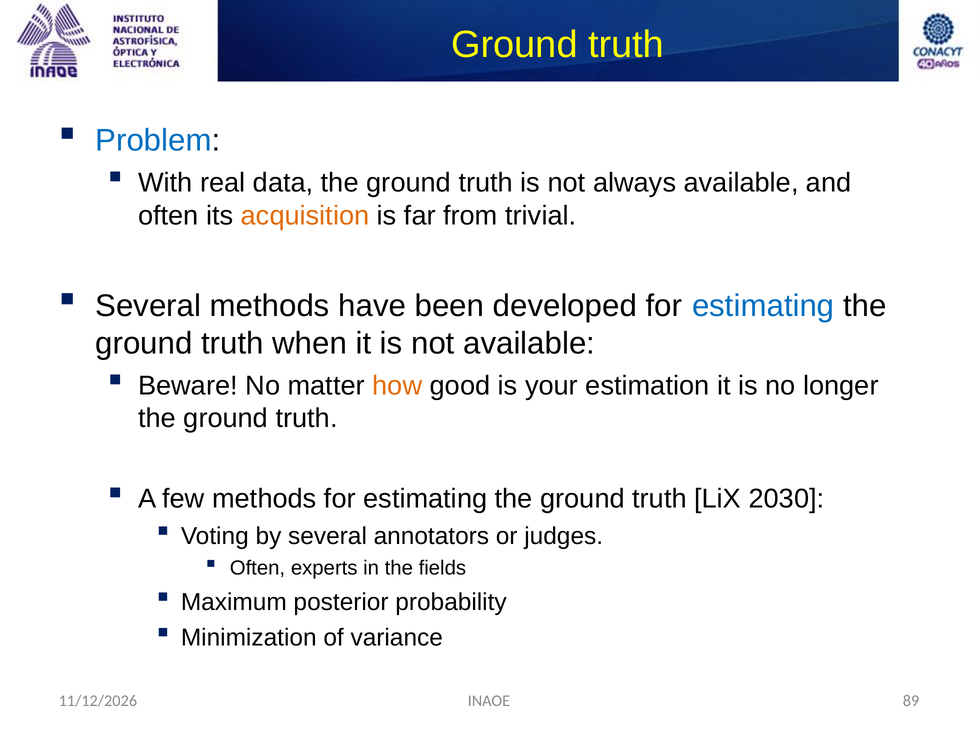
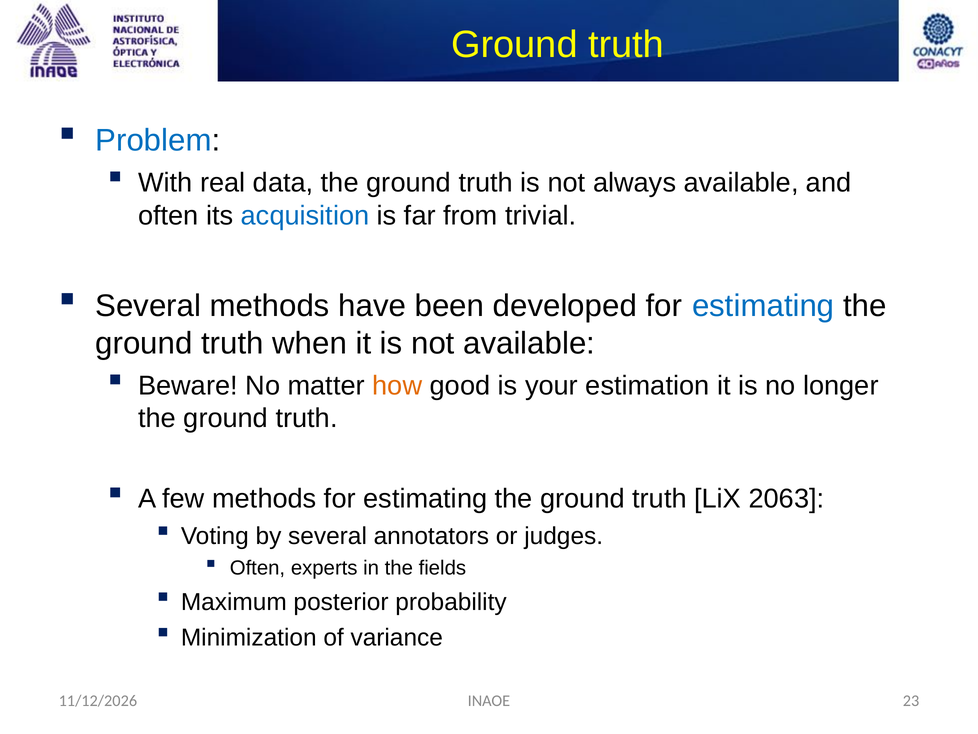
acquisition colour: orange -> blue
2030: 2030 -> 2063
89: 89 -> 23
